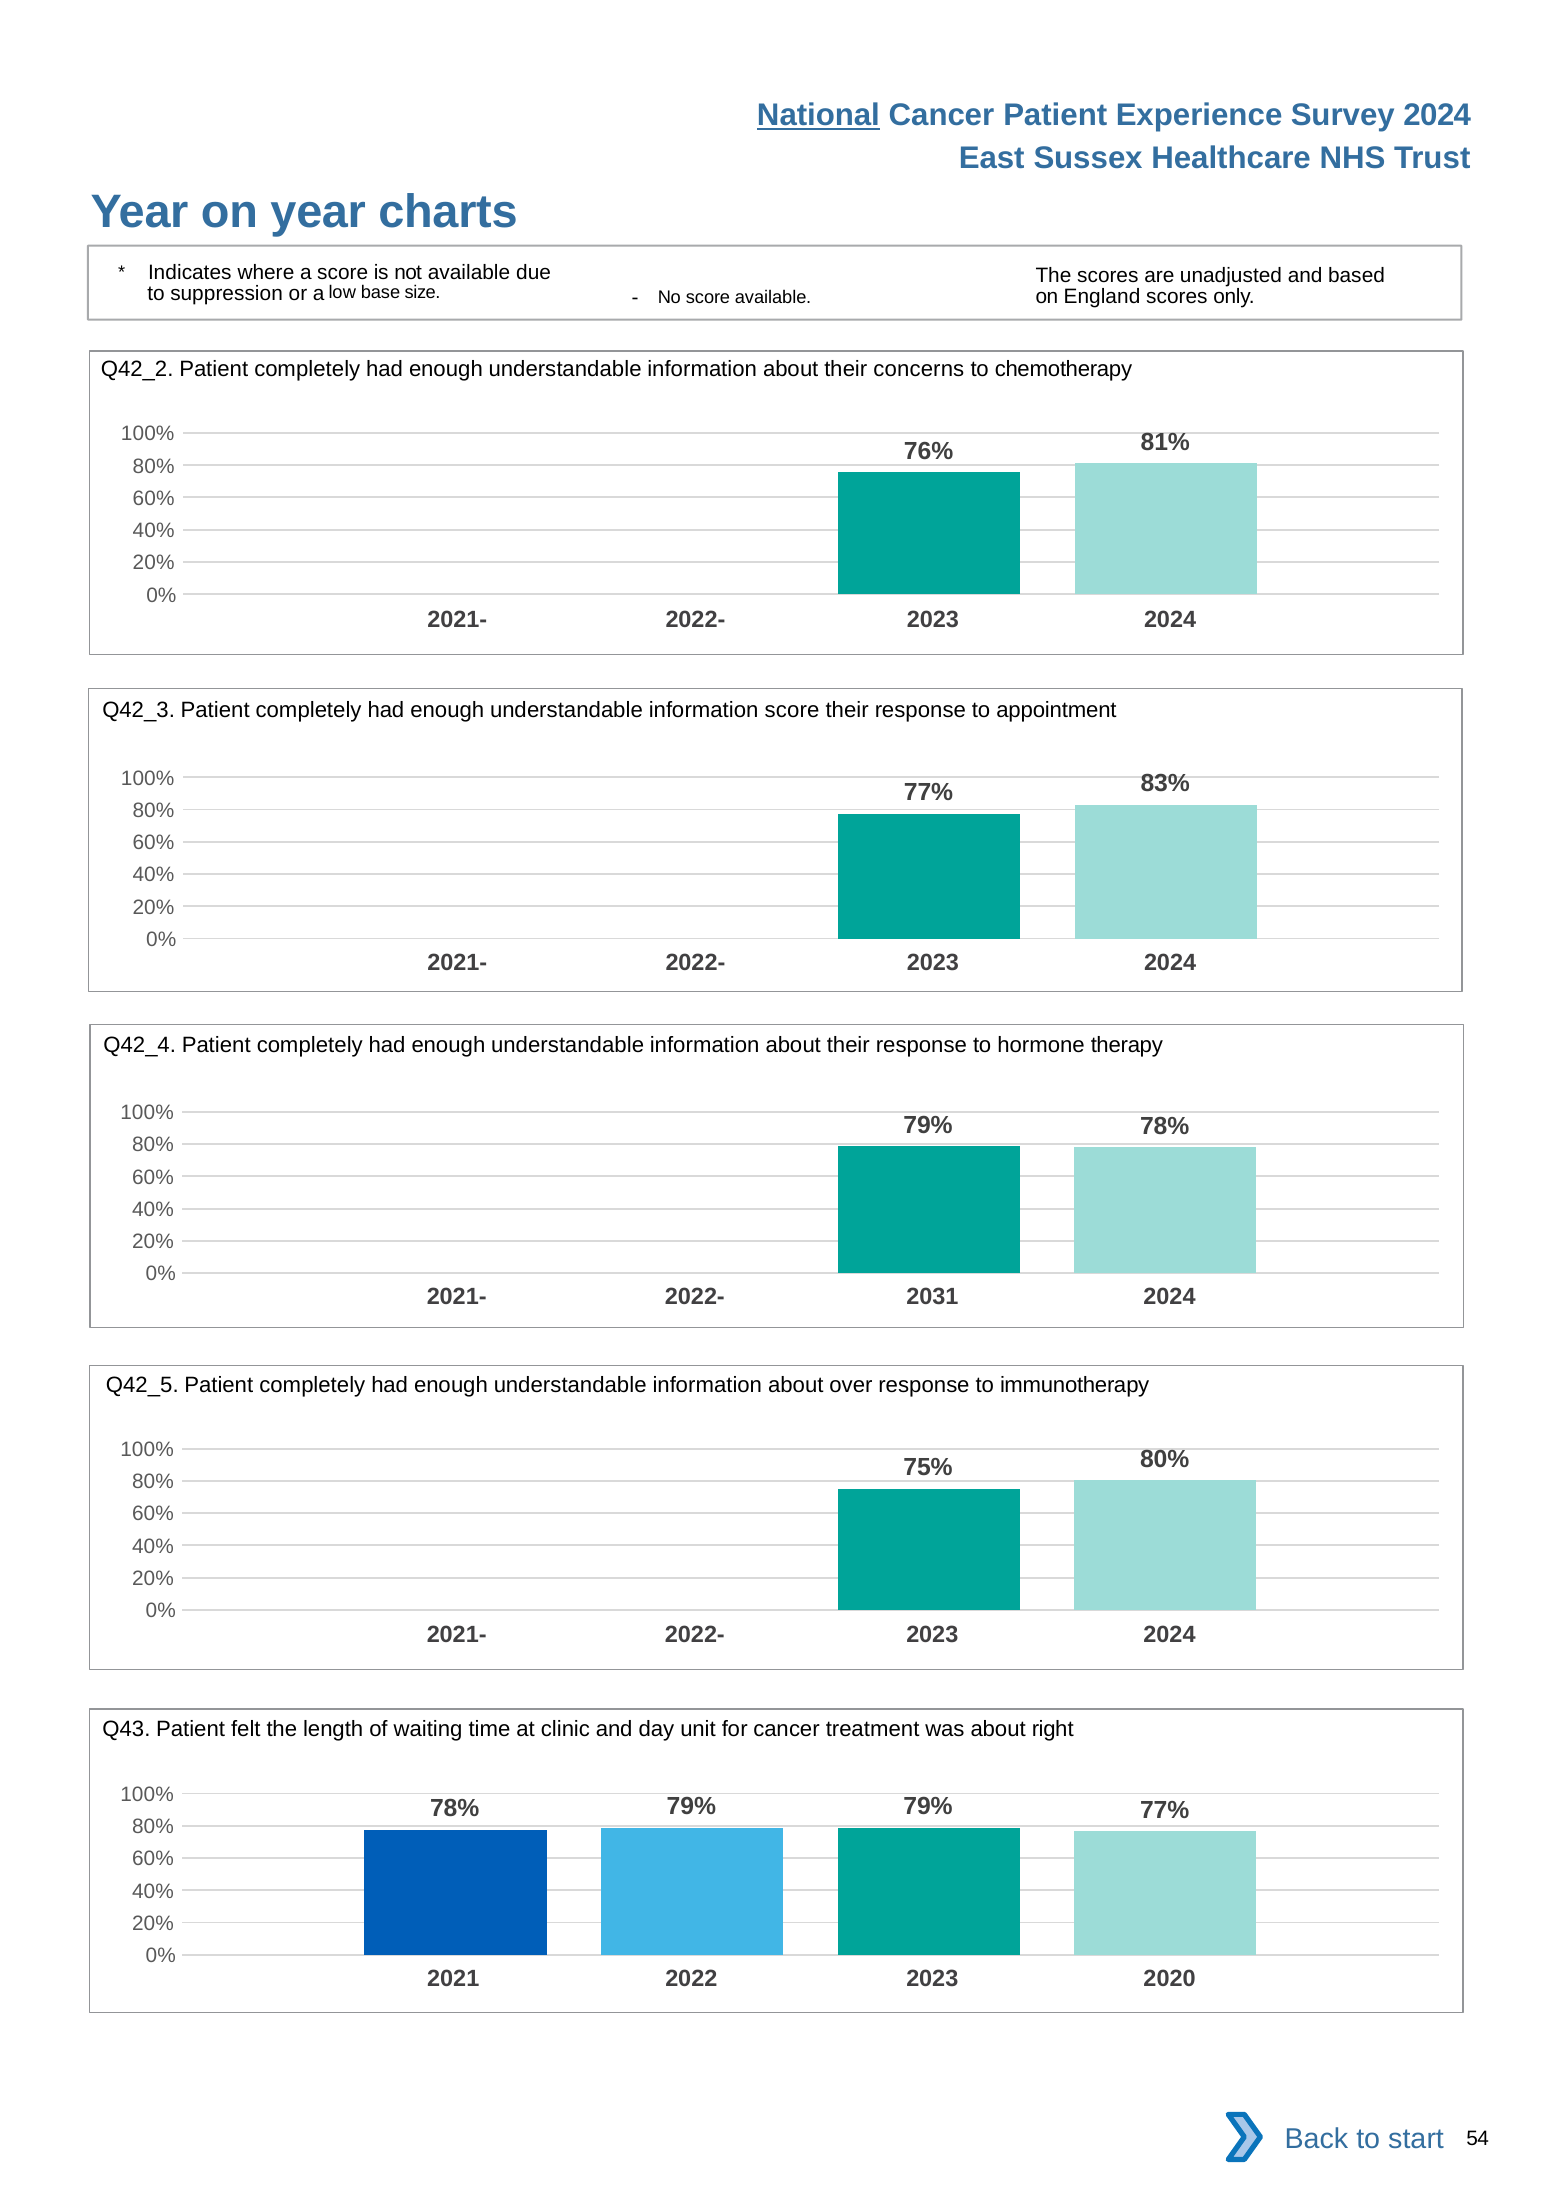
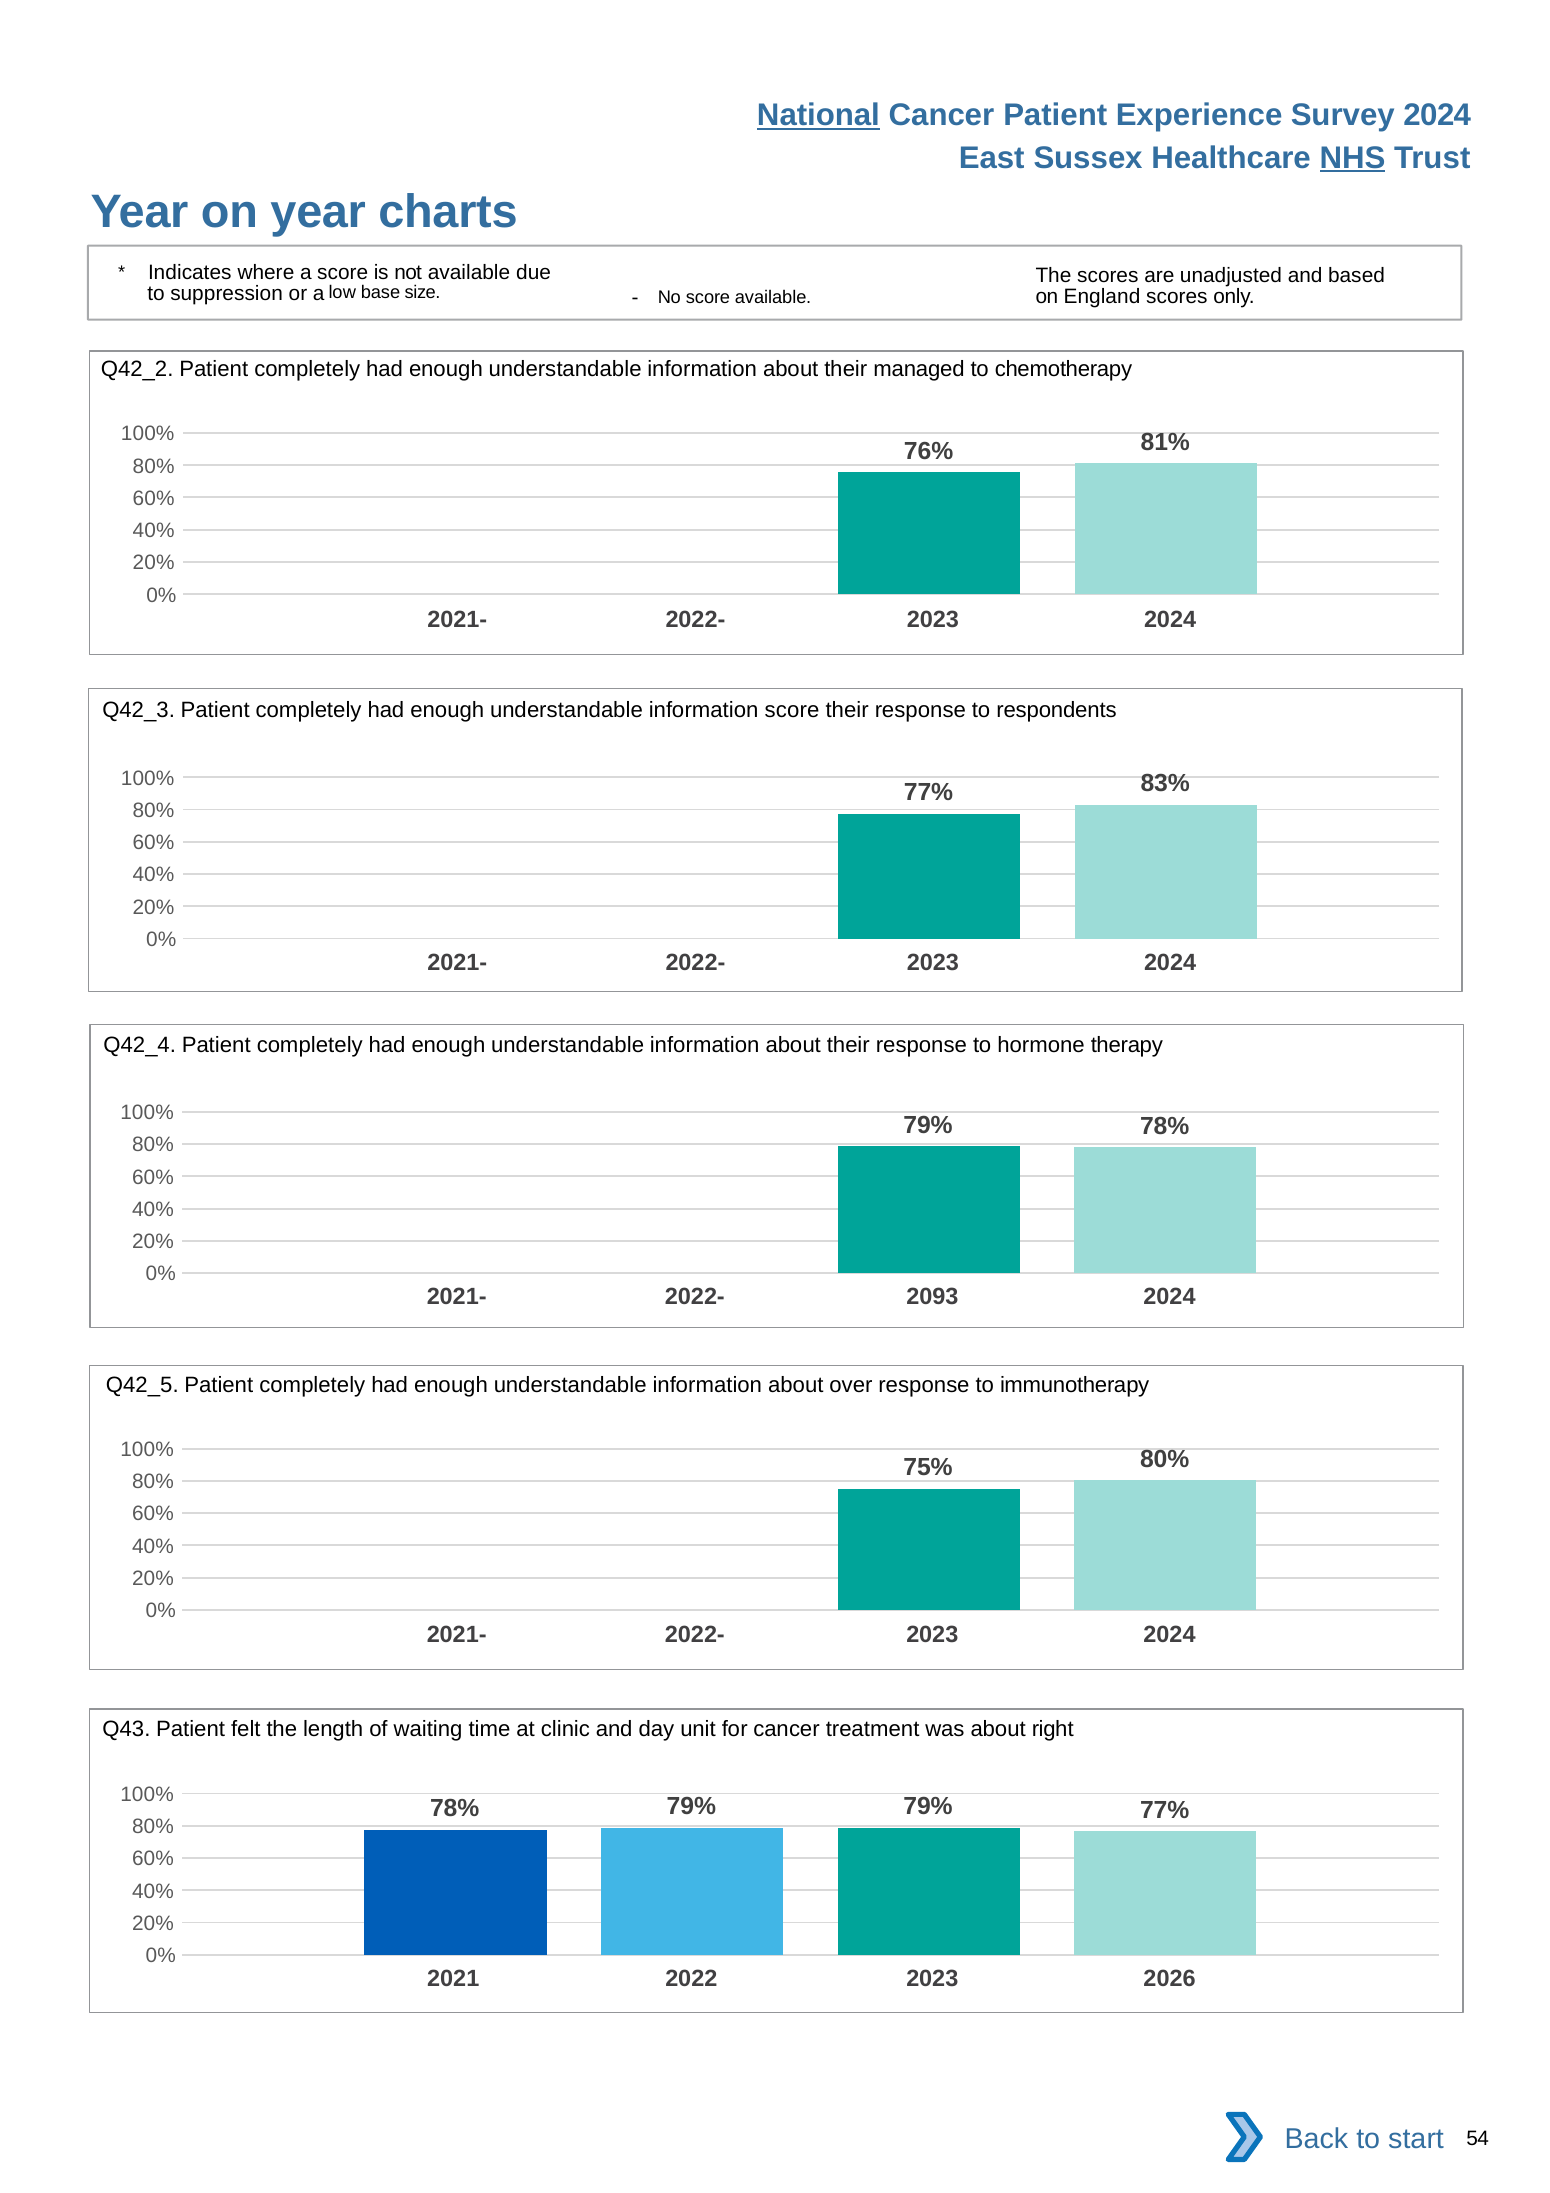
NHS underline: none -> present
concerns: concerns -> managed
appointment: appointment -> respondents
2031: 2031 -> 2093
2020: 2020 -> 2026
